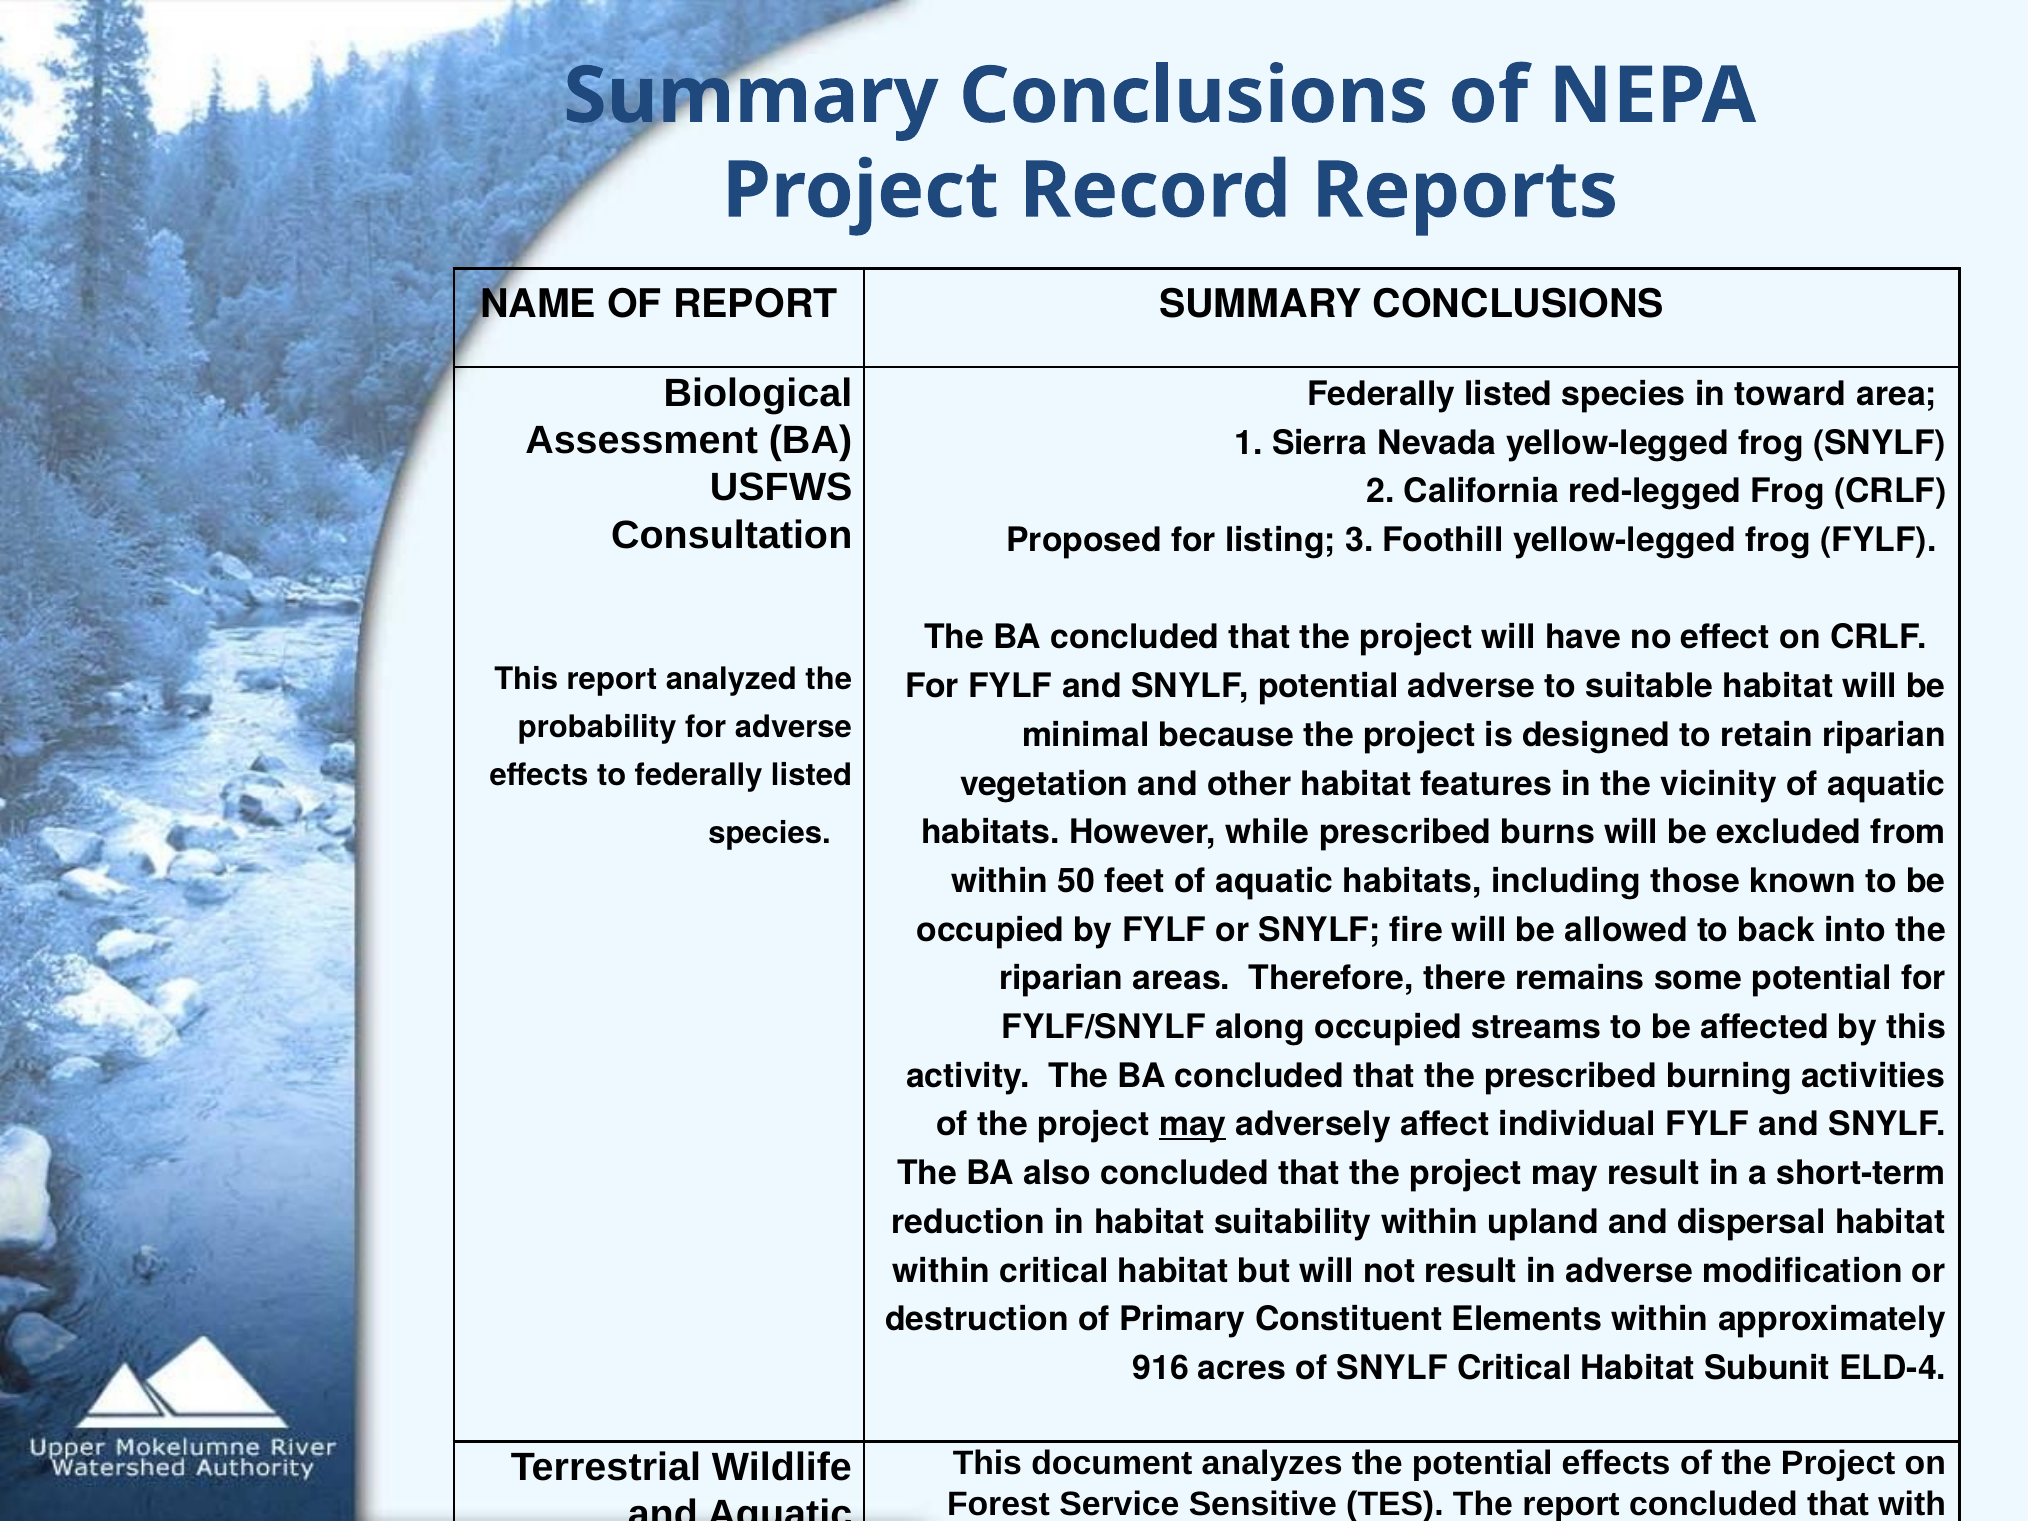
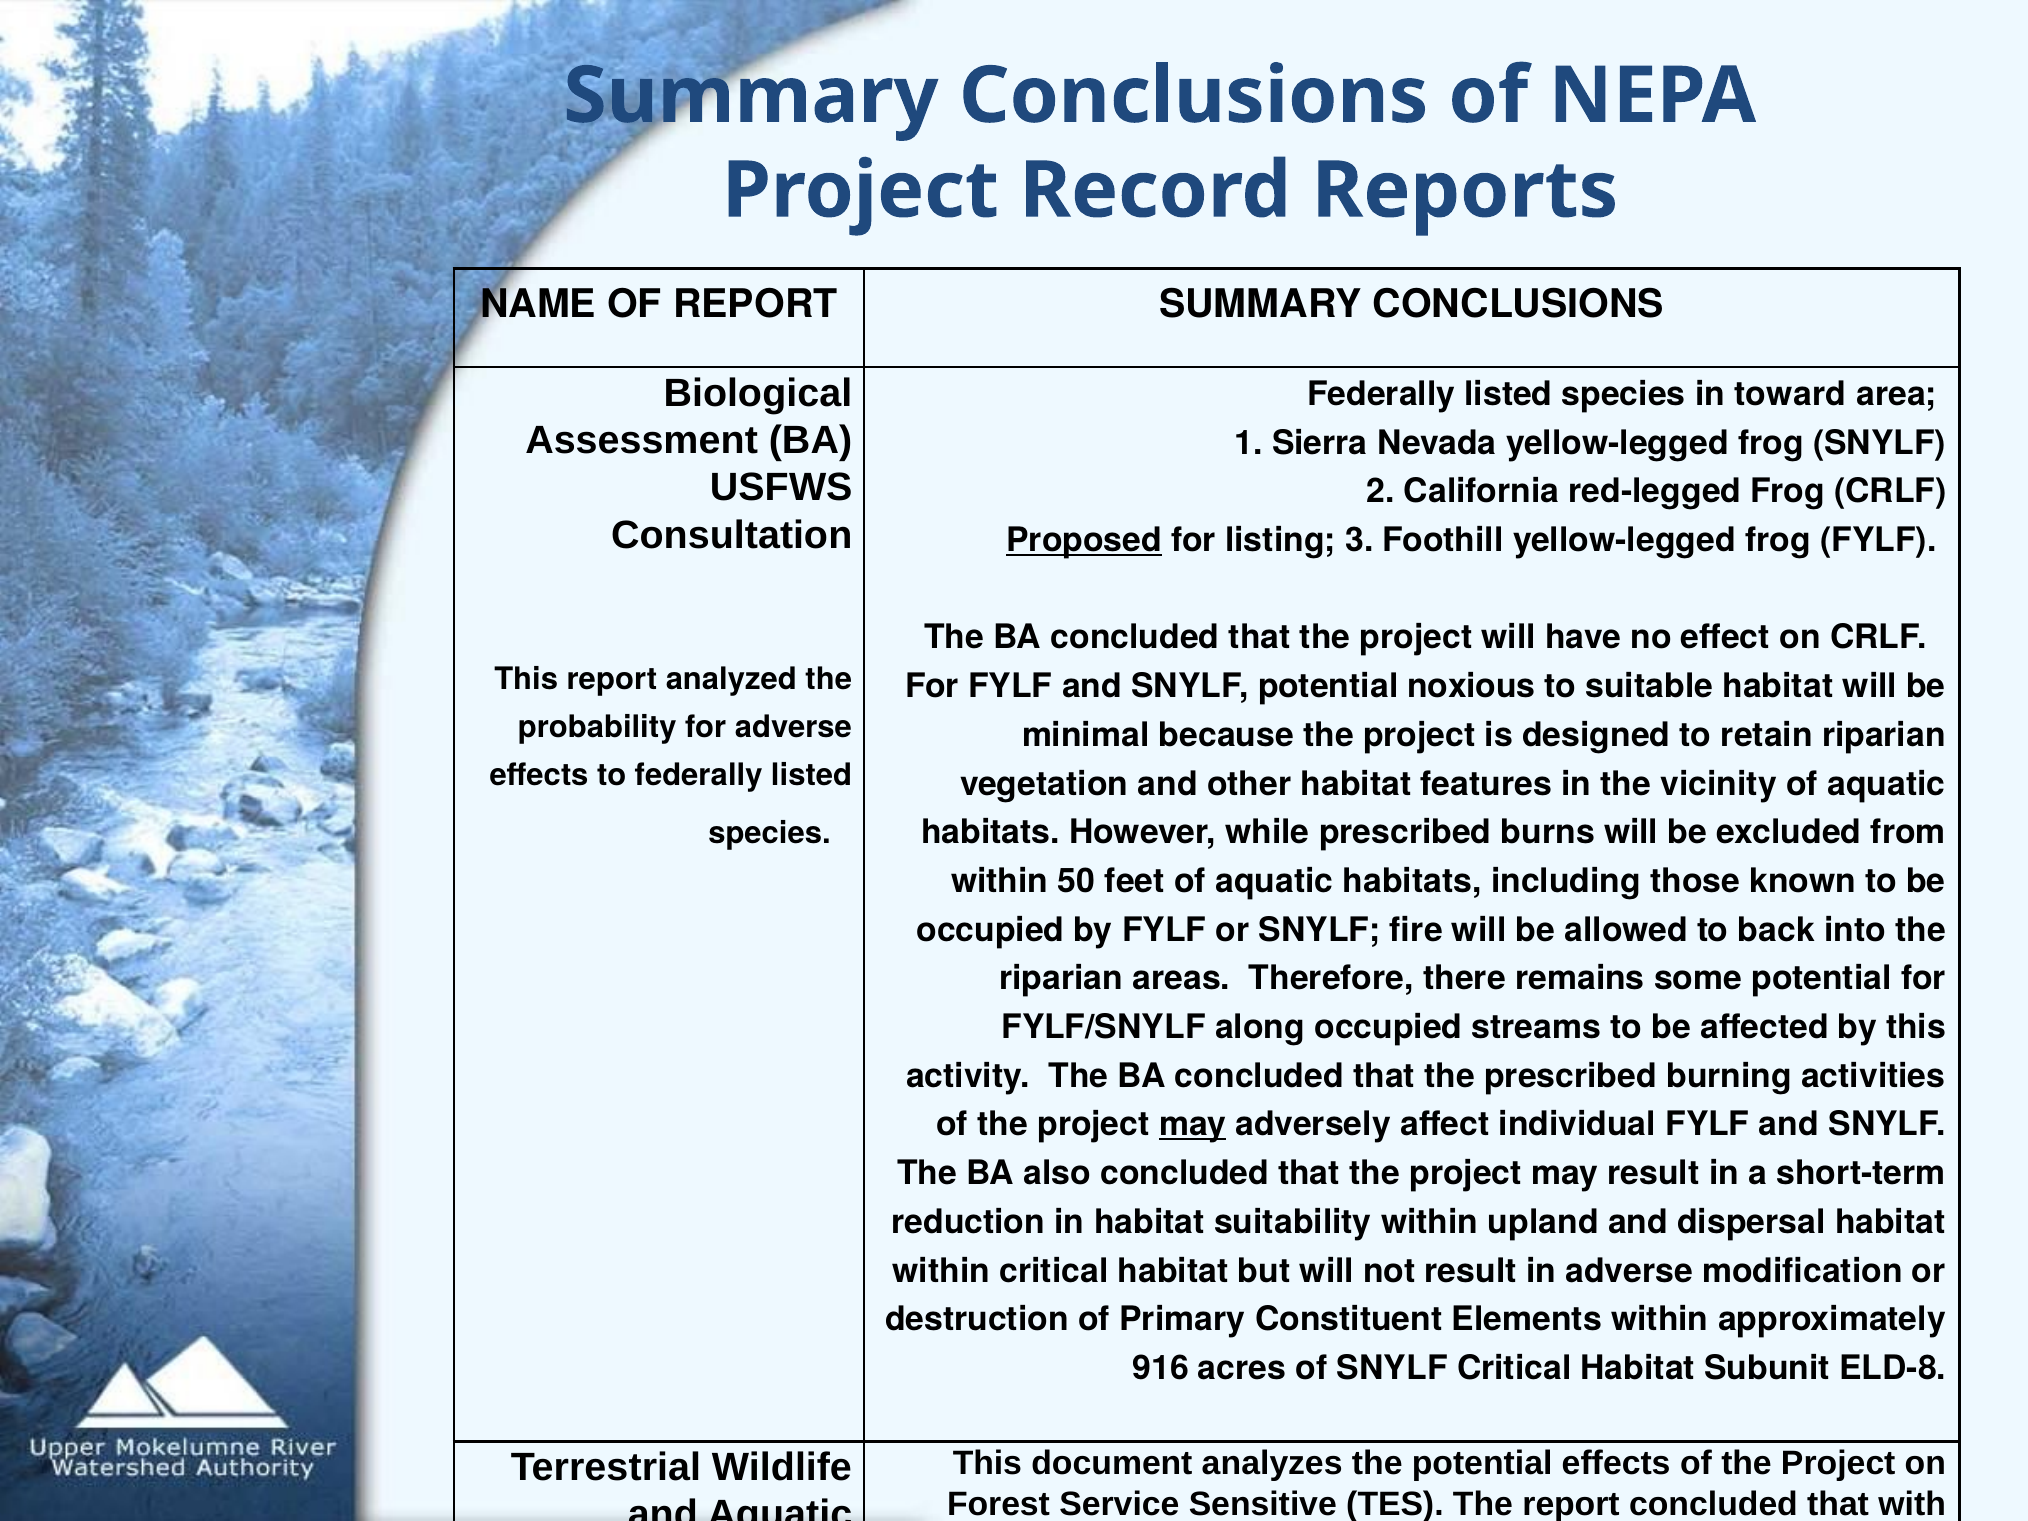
Proposed underline: none -> present
potential adverse: adverse -> noxious
ELD-4: ELD-4 -> ELD-8
